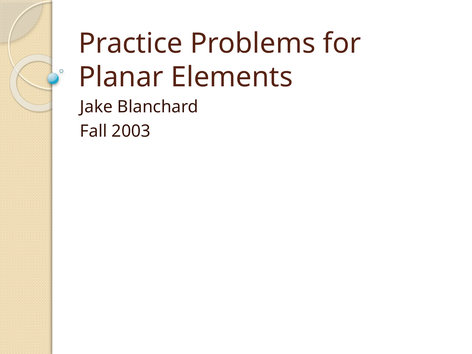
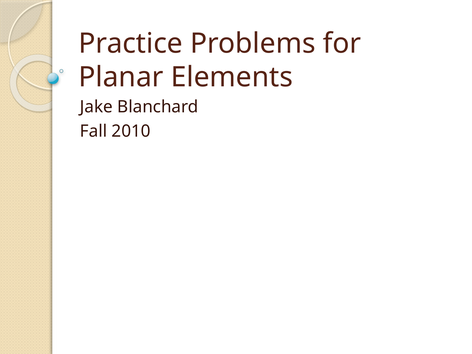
2003: 2003 -> 2010
